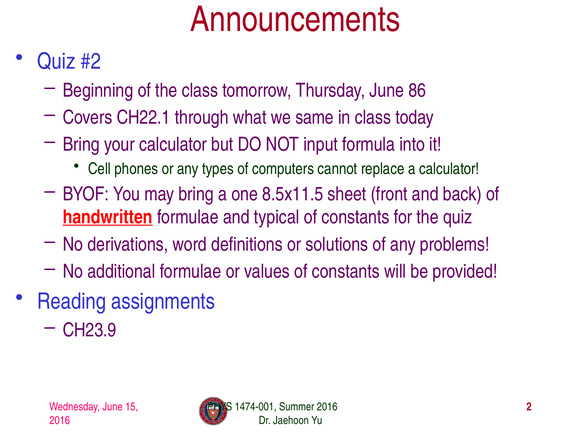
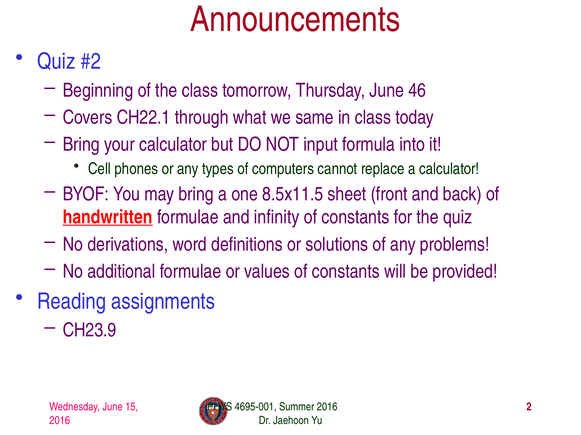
86: 86 -> 46
typical: typical -> infinity
1474-001: 1474-001 -> 4695-001
